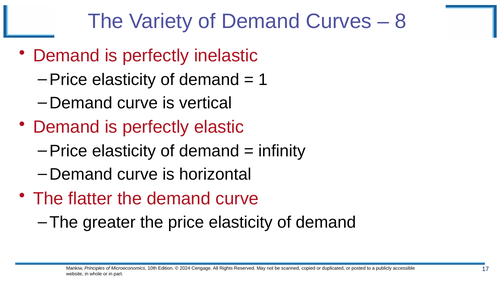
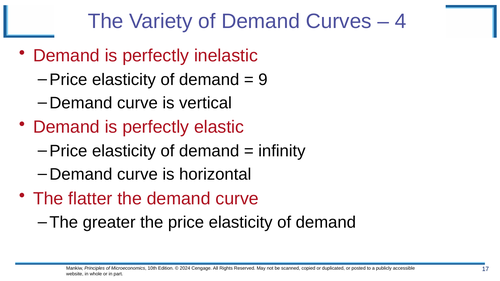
8: 8 -> 4
1: 1 -> 9
